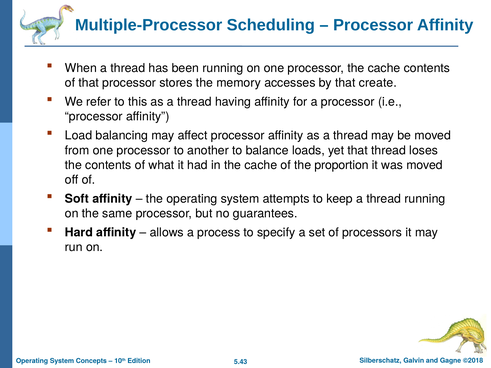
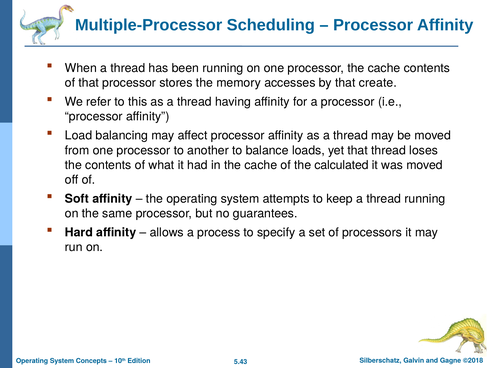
proportion: proportion -> calculated
